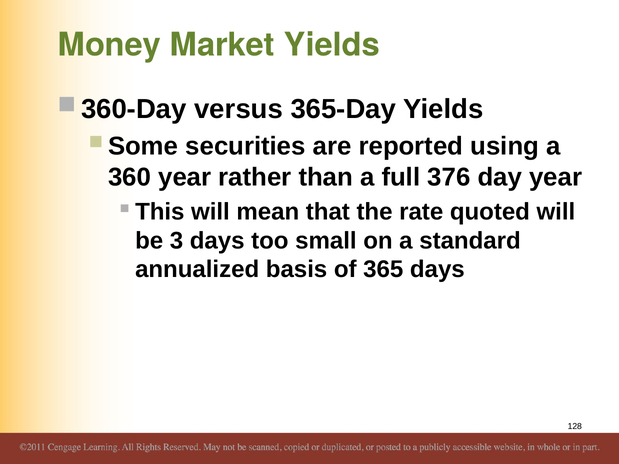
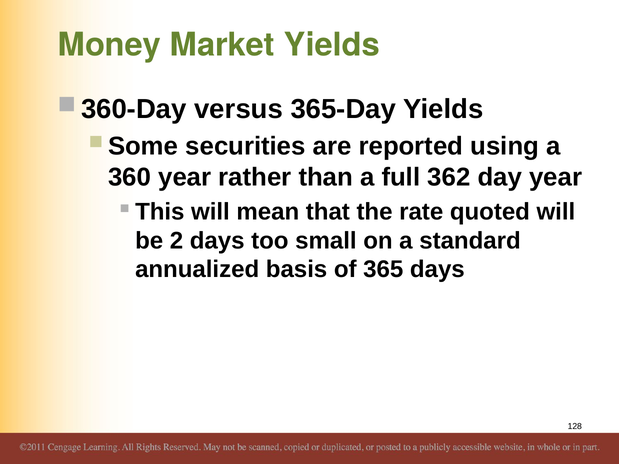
376: 376 -> 362
3: 3 -> 2
